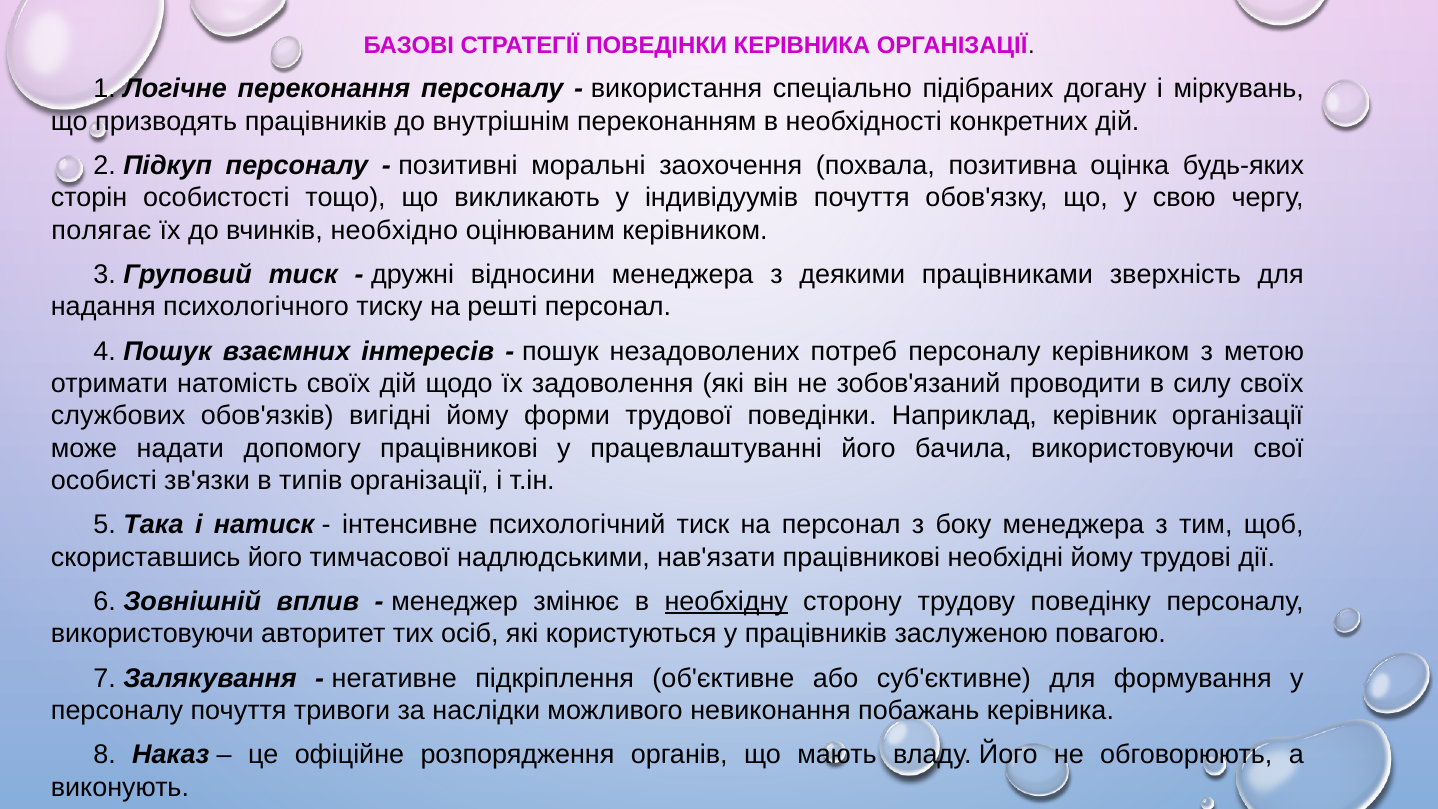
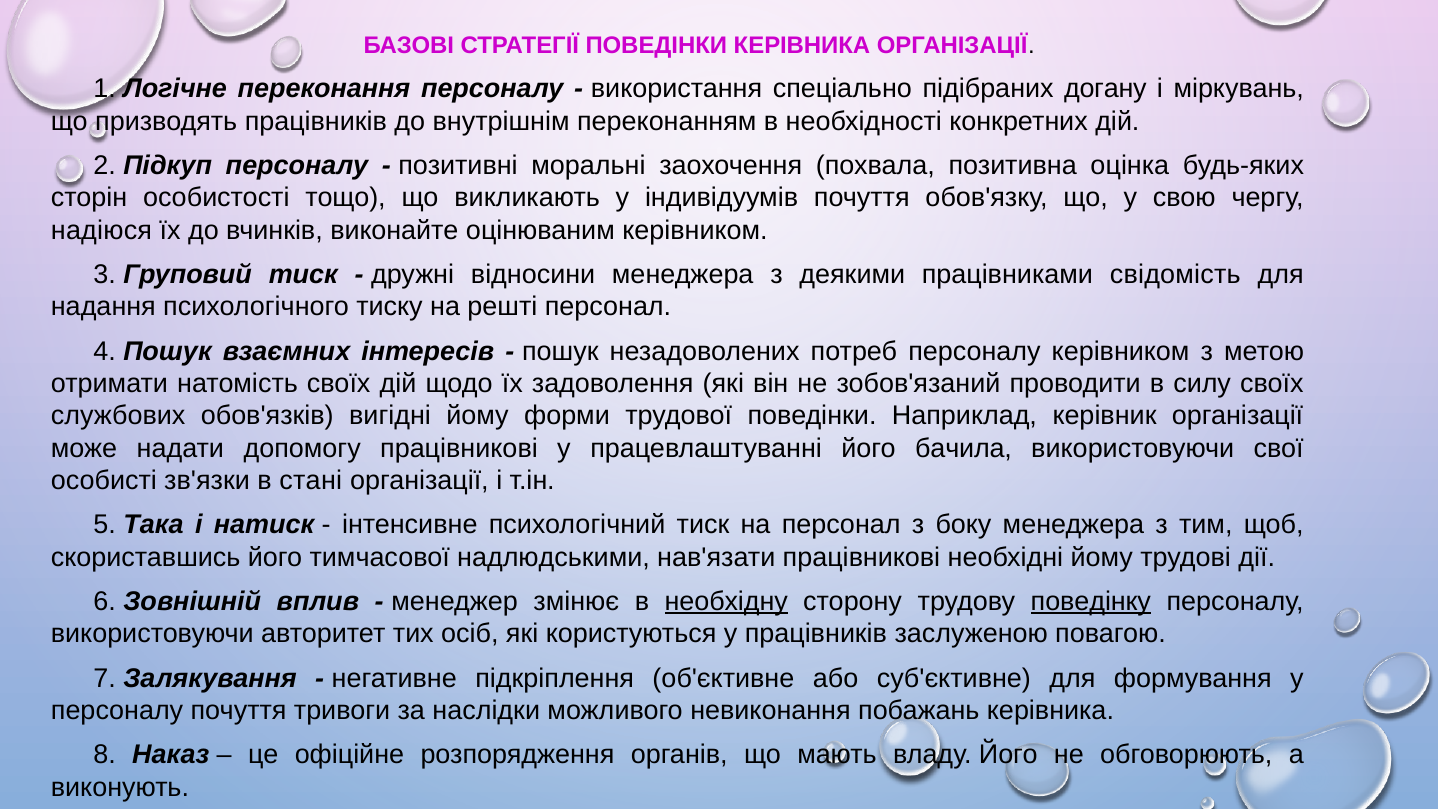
полягає: полягає -> надіюся
необхідно: необхідно -> виконайте
зверхність: зверхність -> свідомість
типів: типів -> стані
поведінку underline: none -> present
